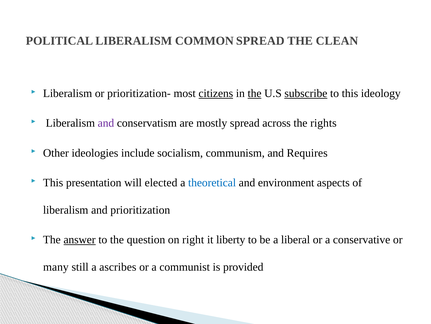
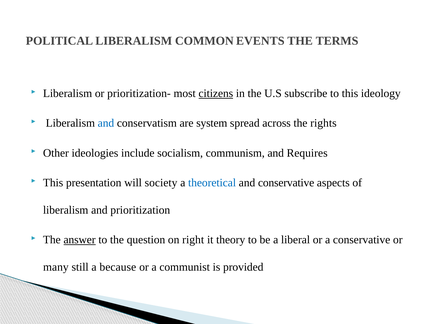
COMMON SPREAD: SPREAD -> EVENTS
CLEAN: CLEAN -> TERMS
the at (255, 93) underline: present -> none
subscribe underline: present -> none
and at (106, 123) colour: purple -> blue
mostly: mostly -> system
elected: elected -> society
and environment: environment -> conservative
liberty: liberty -> theory
ascribes: ascribes -> because
